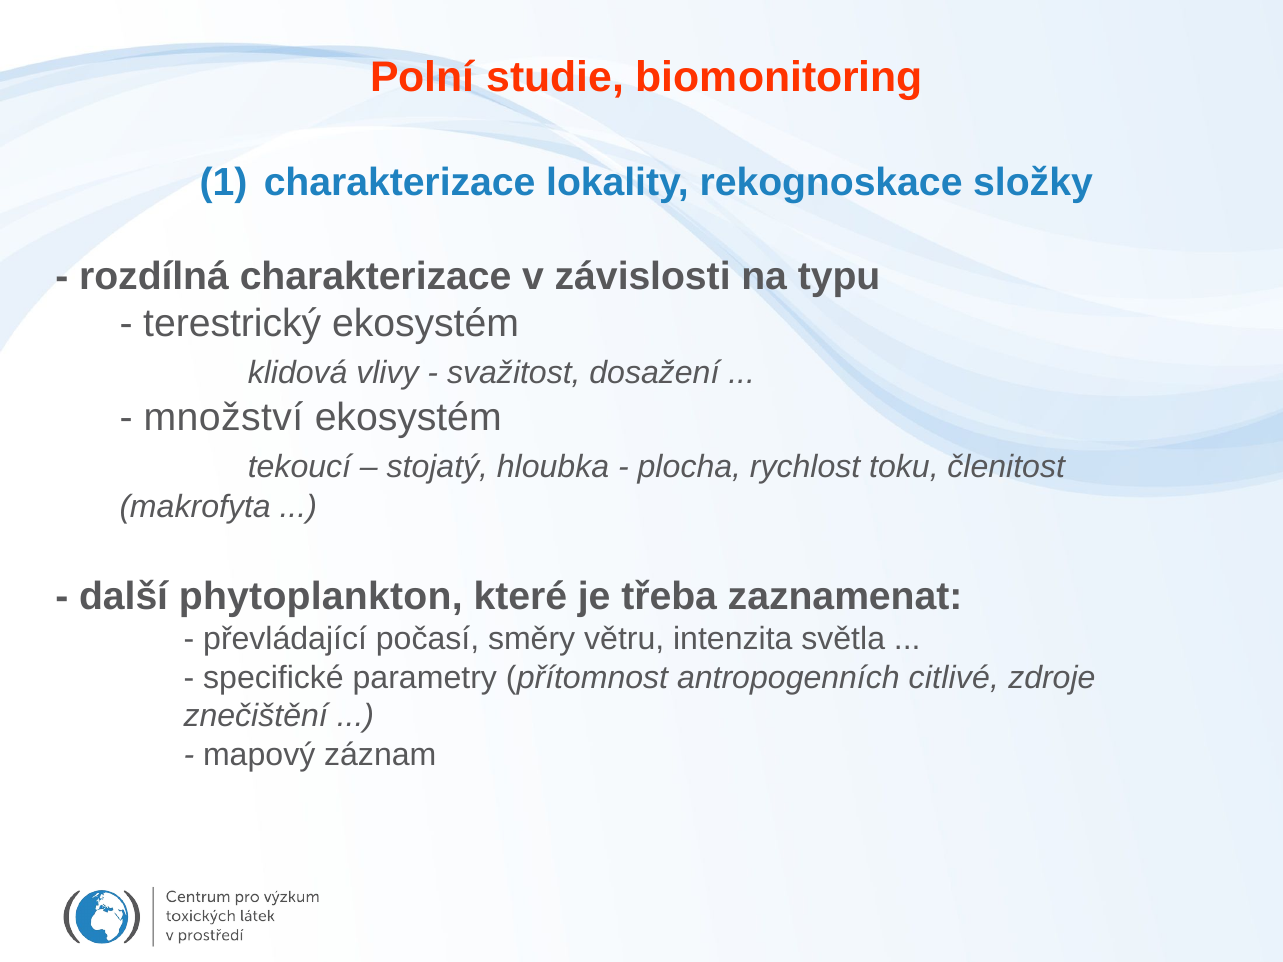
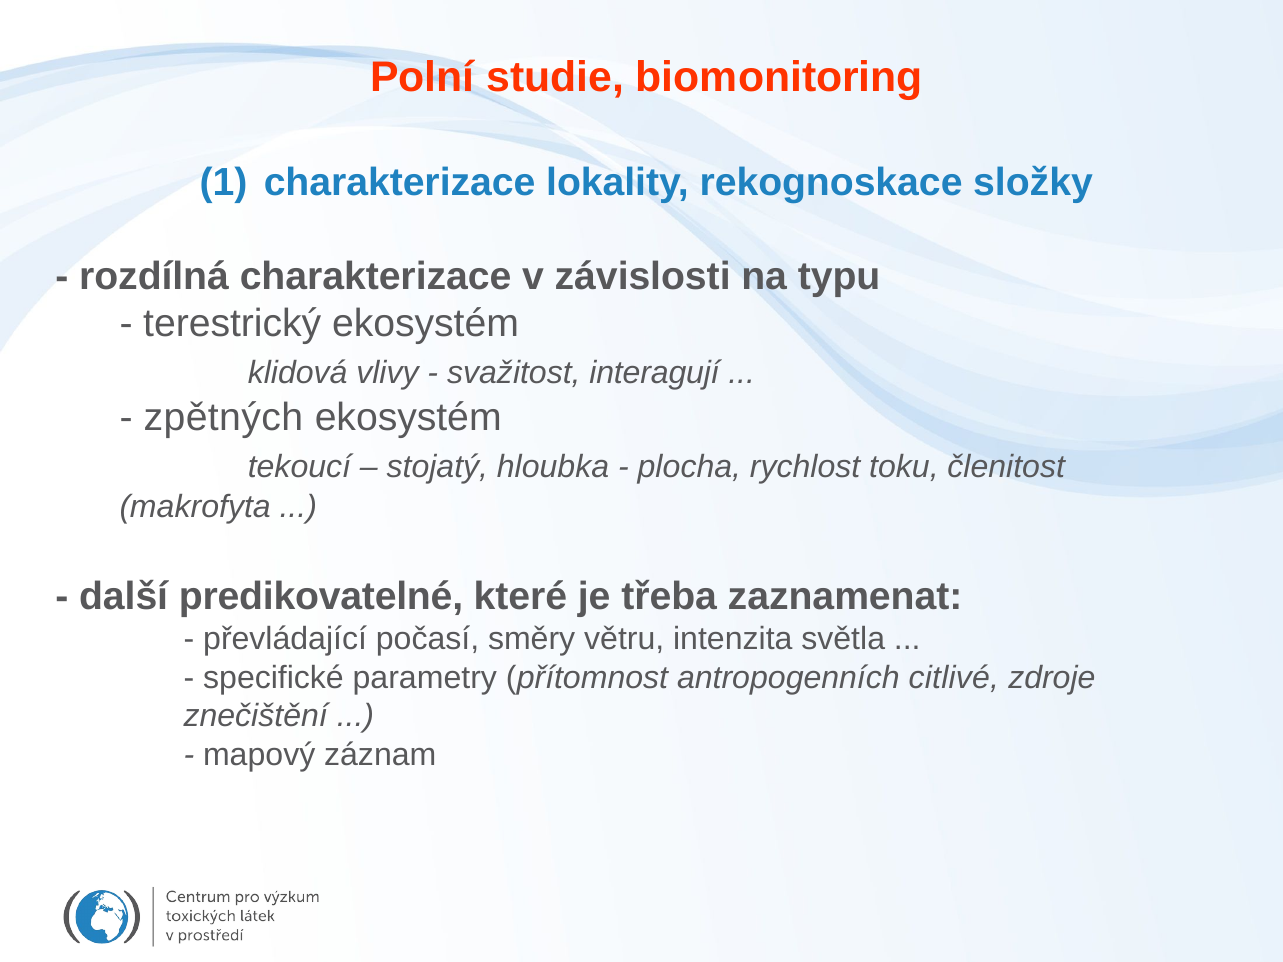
dosažení: dosažení -> interagují
množství: množství -> zpětných
phytoplankton: phytoplankton -> predikovatelné
